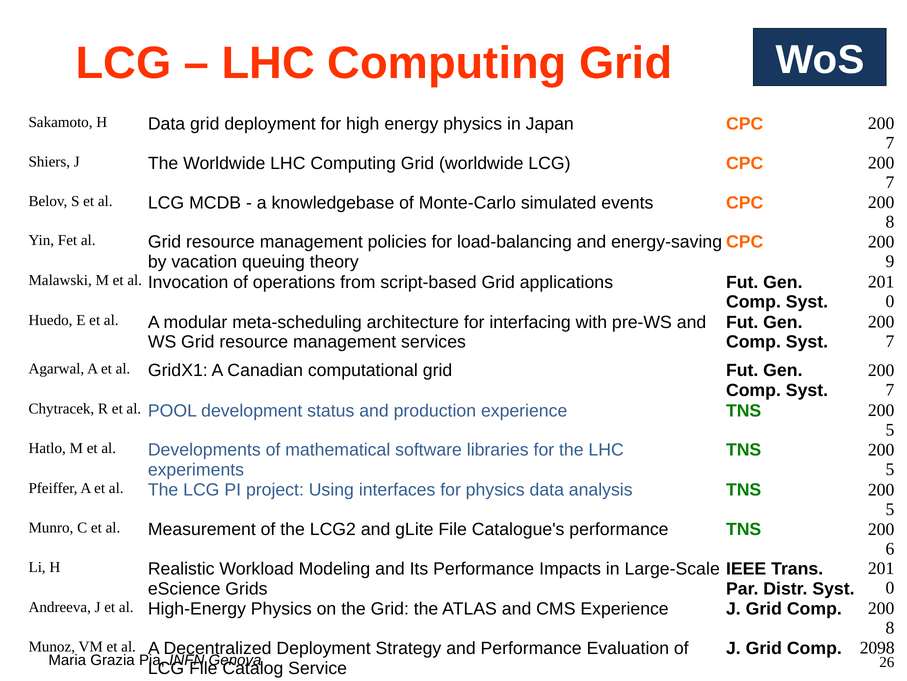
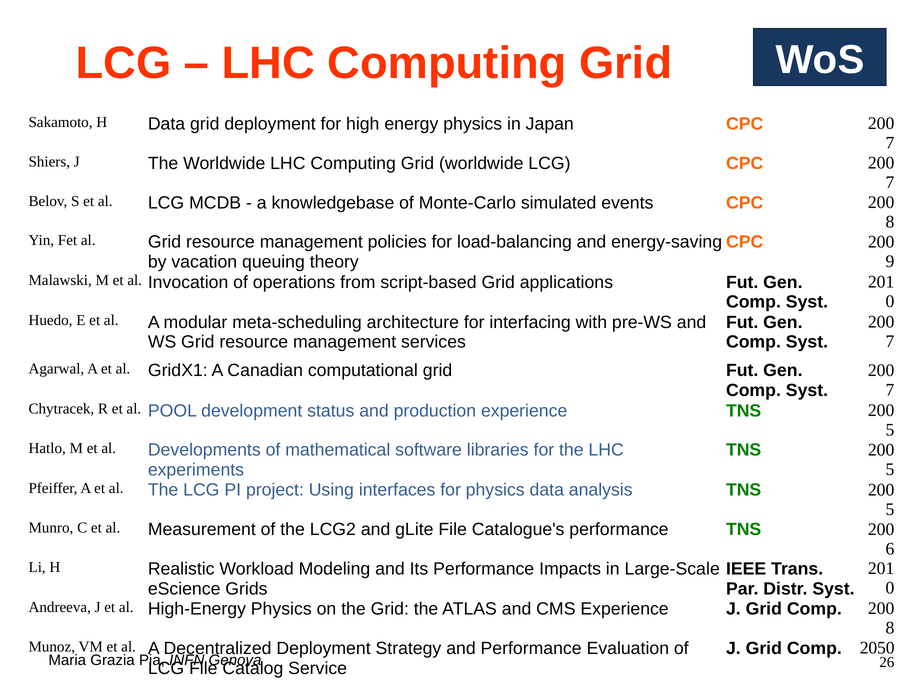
2098: 2098 -> 2050
